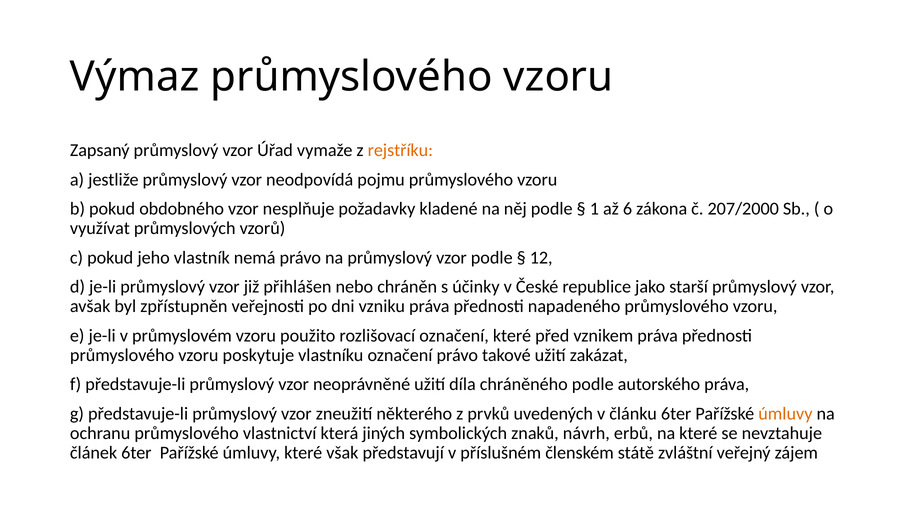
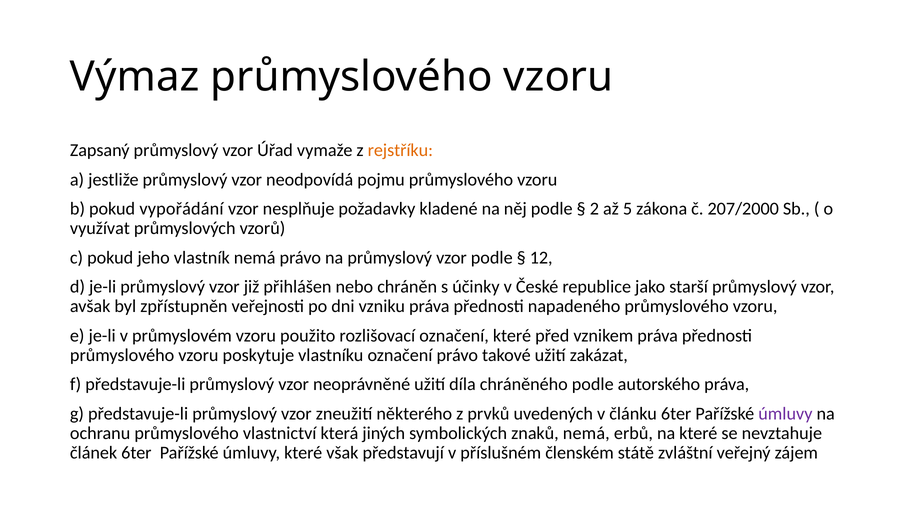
obdobného: obdobného -> vypořádání
1: 1 -> 2
6: 6 -> 5
úmluvy at (785, 414) colour: orange -> purple
znaků návrh: návrh -> nemá
